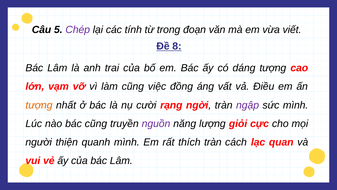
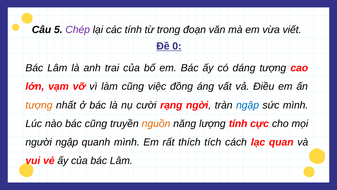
8: 8 -> 0
ngập at (248, 105) colour: purple -> blue
nguồn colour: purple -> orange
lượng giỏi: giỏi -> tính
người thiện: thiện -> ngập
thích tràn: tràn -> tích
